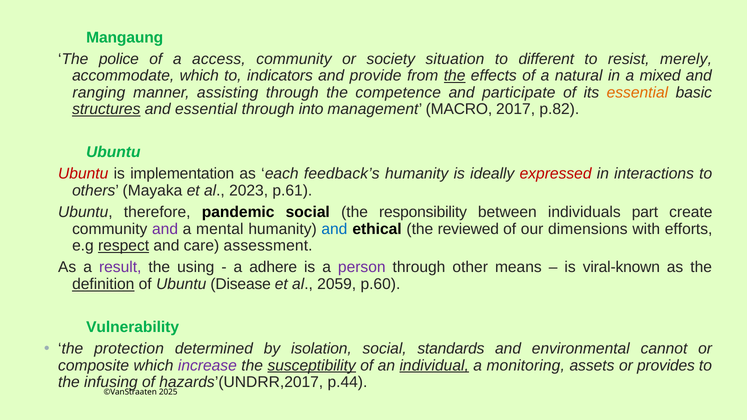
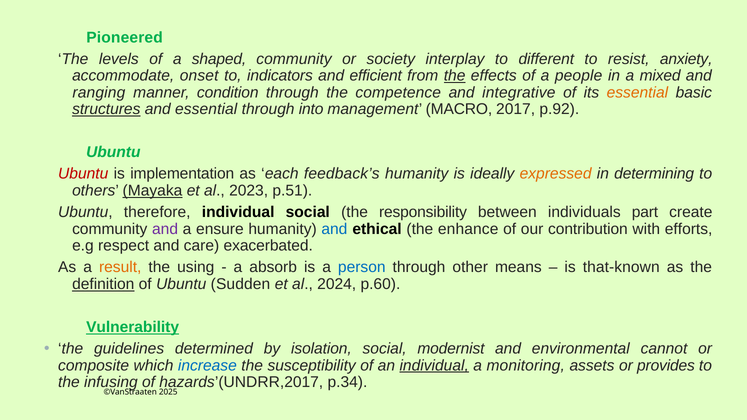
Mangaung: Mangaung -> Pioneered
police: police -> levels
access: access -> shaped
situation: situation -> interplay
merely: merely -> anxiety
accommodate which: which -> onset
provide: provide -> efficient
natural: natural -> people
assisting: assisting -> condition
participate: participate -> integrative
p.82: p.82 -> p.92
expressed colour: red -> orange
interactions: interactions -> determining
Mayaka underline: none -> present
p.61: p.61 -> p.51
therefore pandemic: pandemic -> individual
mental: mental -> ensure
reviewed: reviewed -> enhance
dimensions: dimensions -> contribution
respect underline: present -> none
assessment: assessment -> exacerbated
result colour: purple -> orange
adhere: adhere -> absorb
person colour: purple -> blue
viral-known: viral-known -> that-known
Disease: Disease -> Sudden
2059: 2059 -> 2024
Vulnerability underline: none -> present
protection: protection -> guidelines
standards: standards -> modernist
increase colour: purple -> blue
susceptibility underline: present -> none
p.44: p.44 -> p.34
